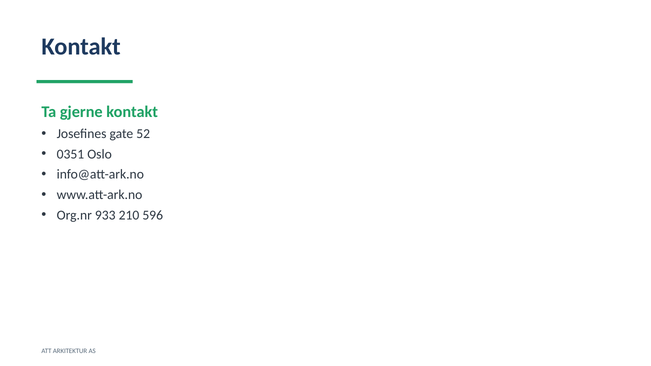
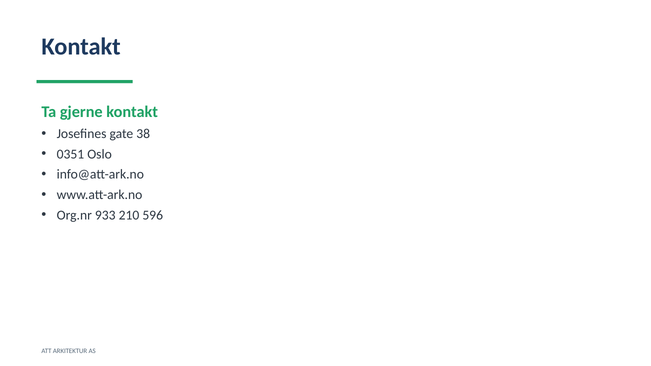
52: 52 -> 38
